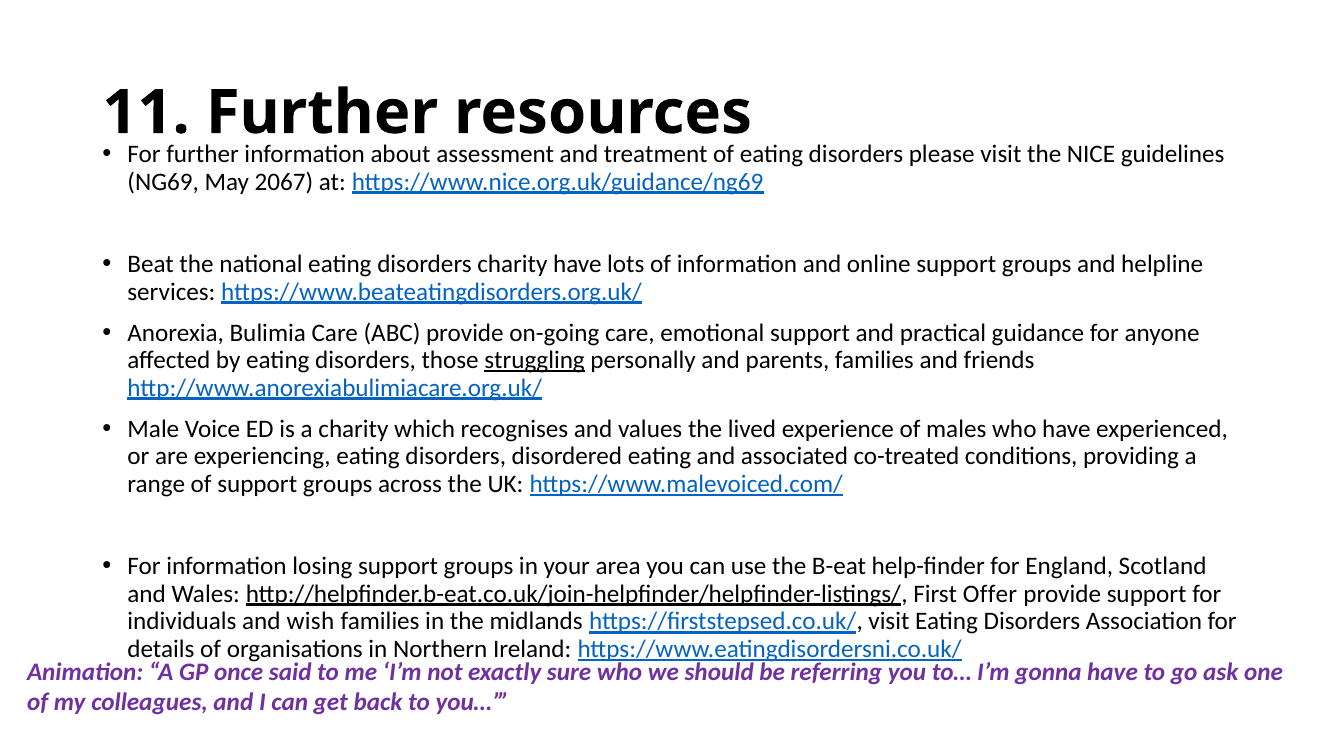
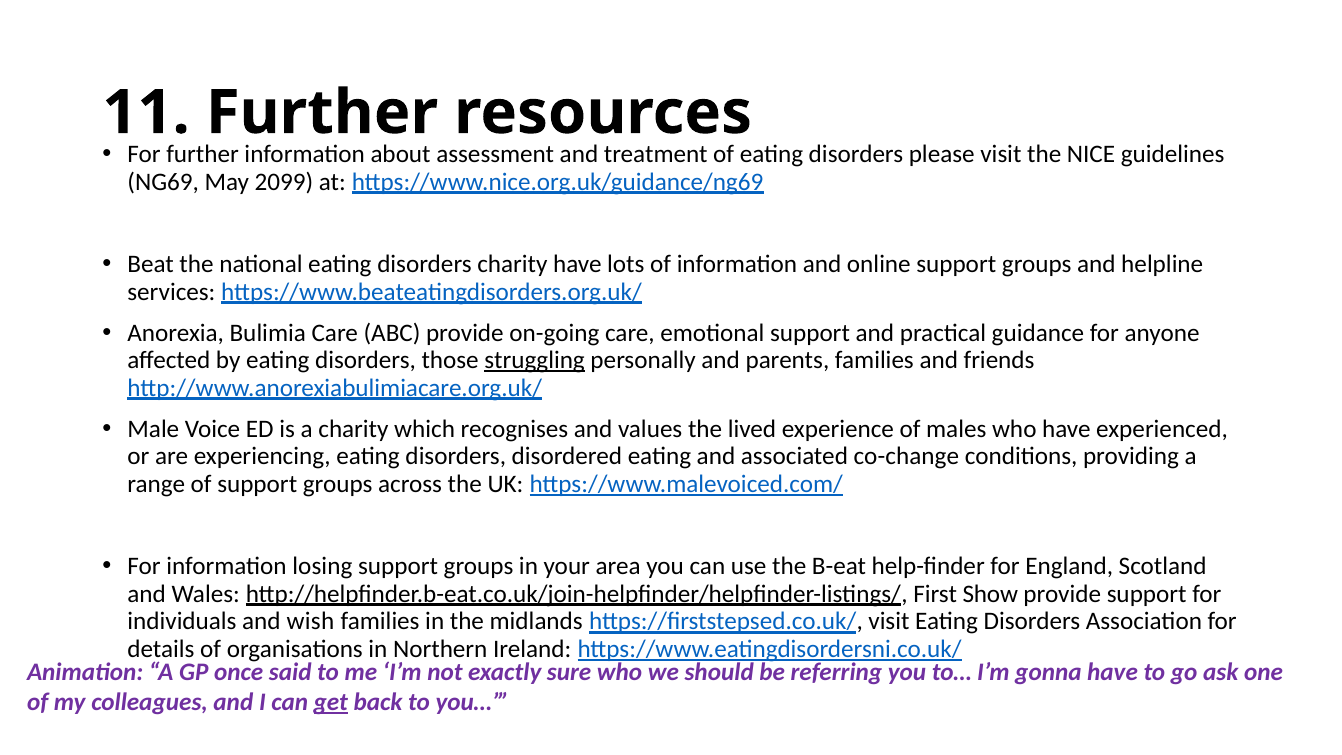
2067: 2067 -> 2099
co-treated: co-treated -> co-change
Offer: Offer -> Show
get underline: none -> present
